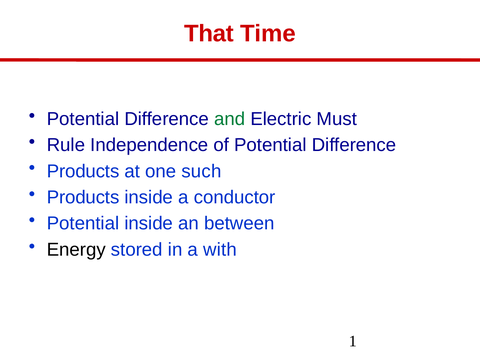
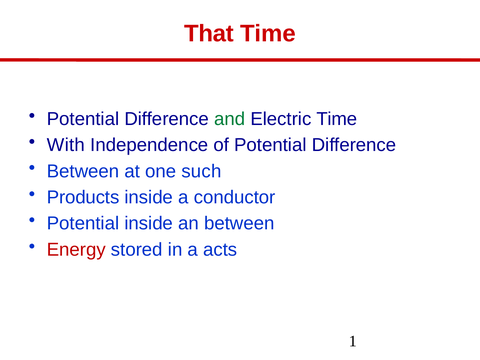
Electric Must: Must -> Time
Rule: Rule -> With
Products at (83, 171): Products -> Between
Energy colour: black -> red
with: with -> acts
